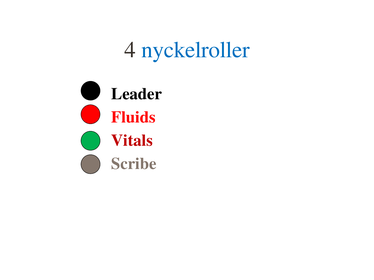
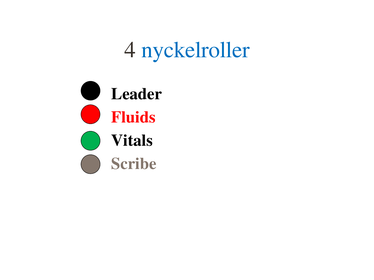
Vitals colour: red -> black
